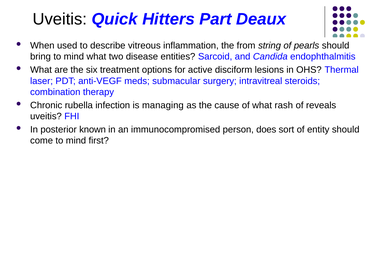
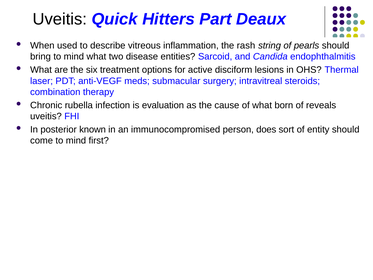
from: from -> rash
managing: managing -> evaluation
rash: rash -> born
